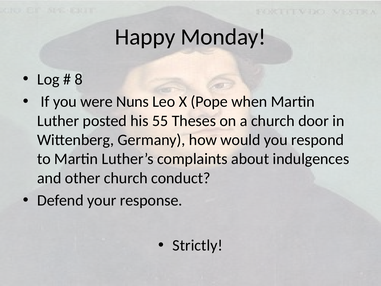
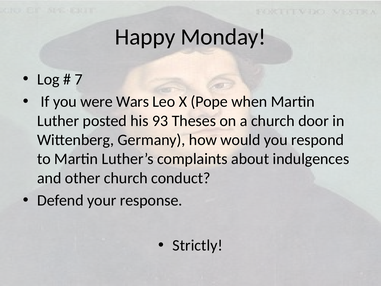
8: 8 -> 7
Nuns: Nuns -> Wars
55: 55 -> 93
